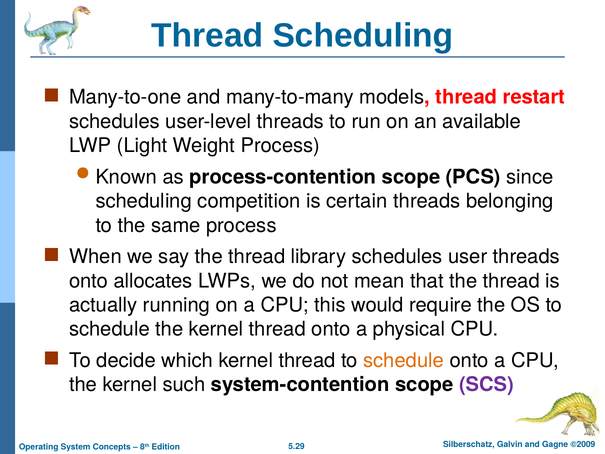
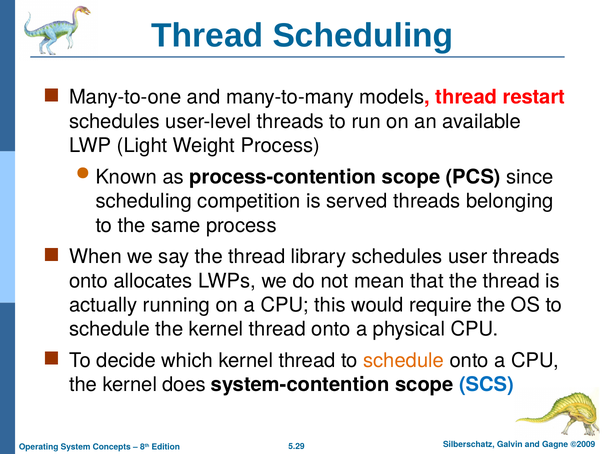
certain: certain -> served
such: such -> does
SCS colour: purple -> blue
